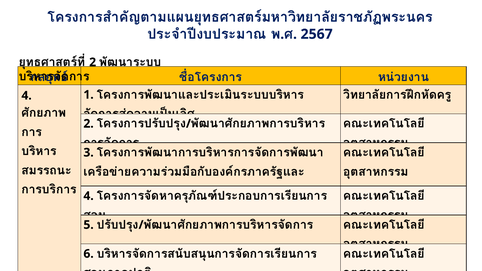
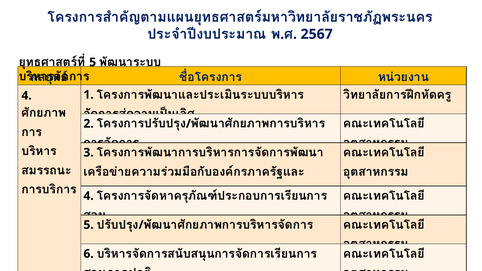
2 at (93, 62): 2 -> 5
